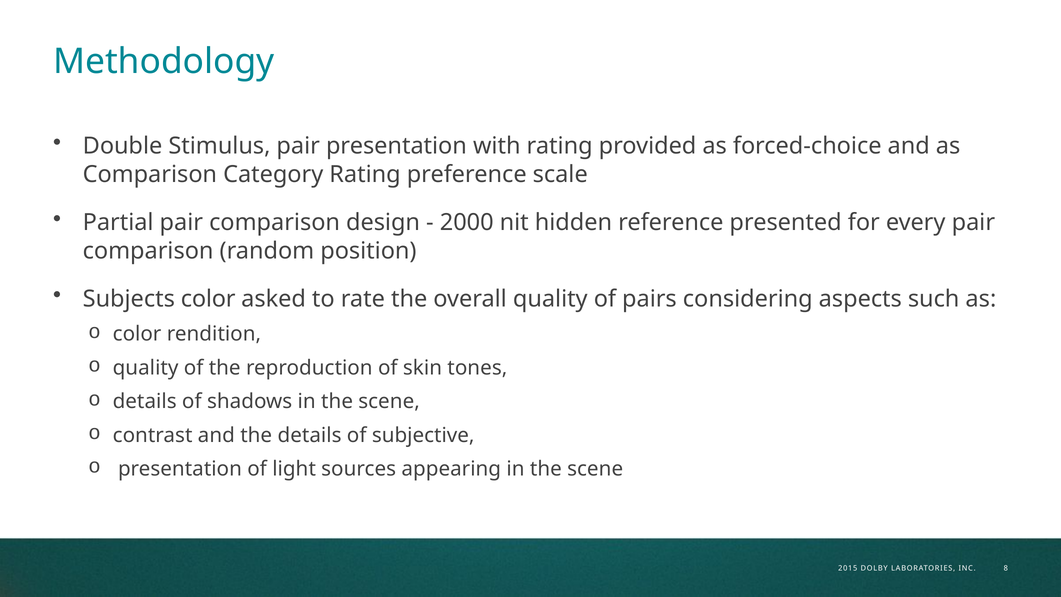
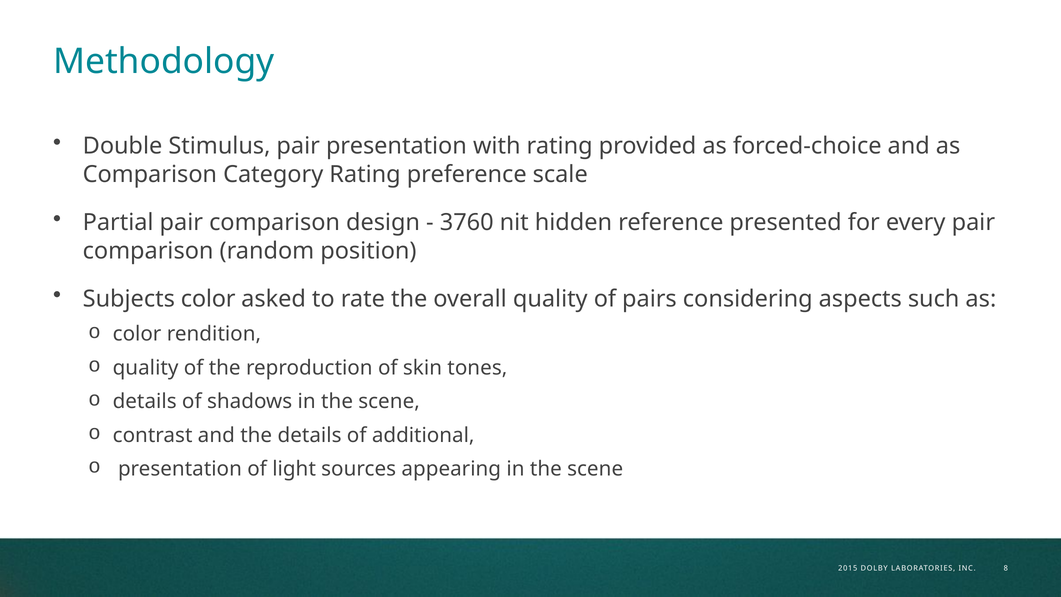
2000: 2000 -> 3760
subjective: subjective -> additional
